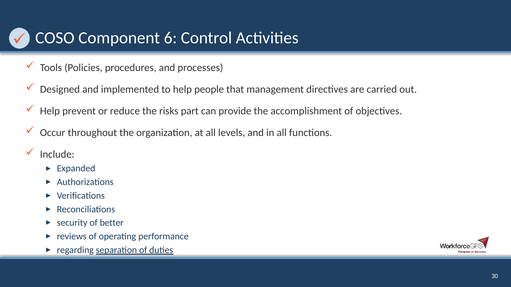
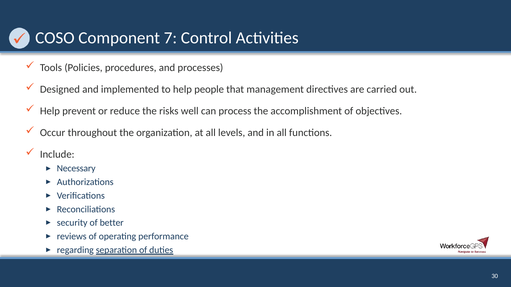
6: 6 -> 7
part: part -> well
provide: provide -> process
Expanded: Expanded -> Necessary
